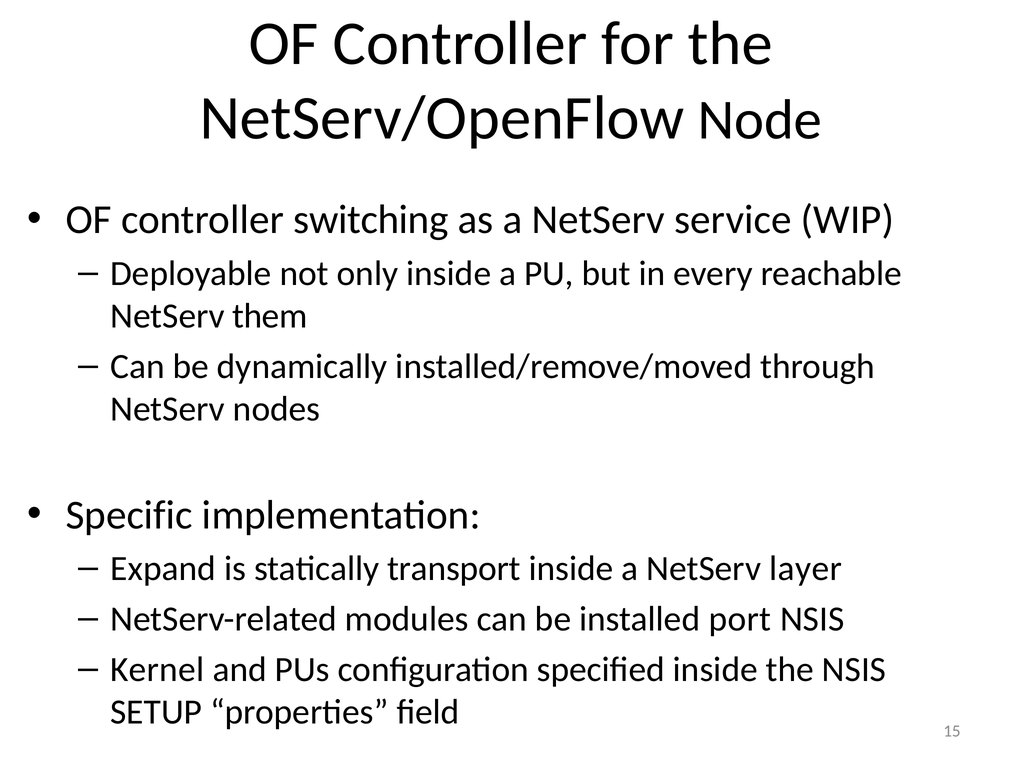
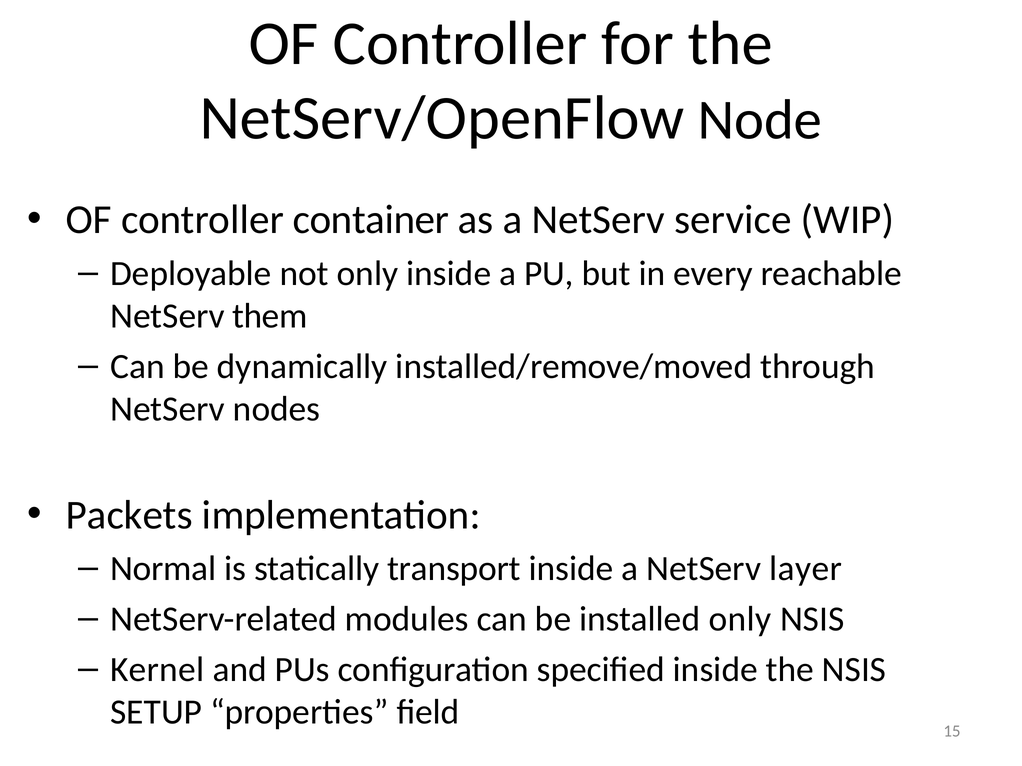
switching: switching -> container
Specific: Specific -> Packets
Expand: Expand -> Normal
installed port: port -> only
